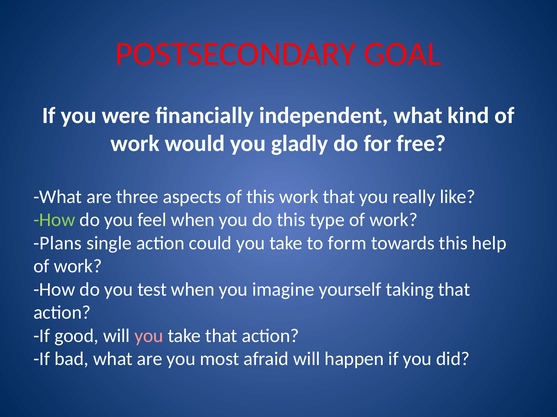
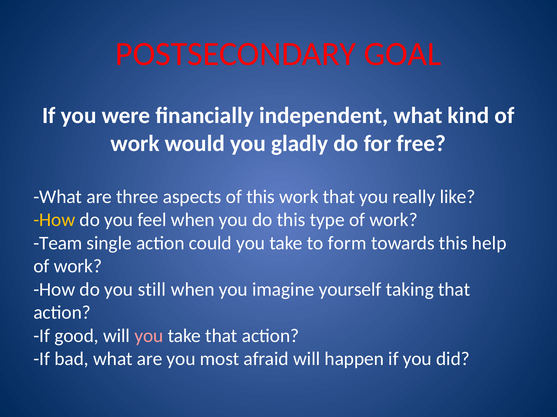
How at (54, 220) colour: light green -> yellow
Plans: Plans -> Team
test: test -> still
